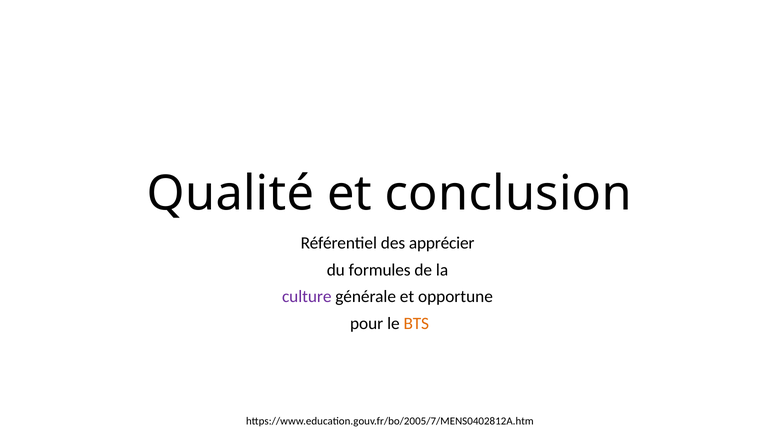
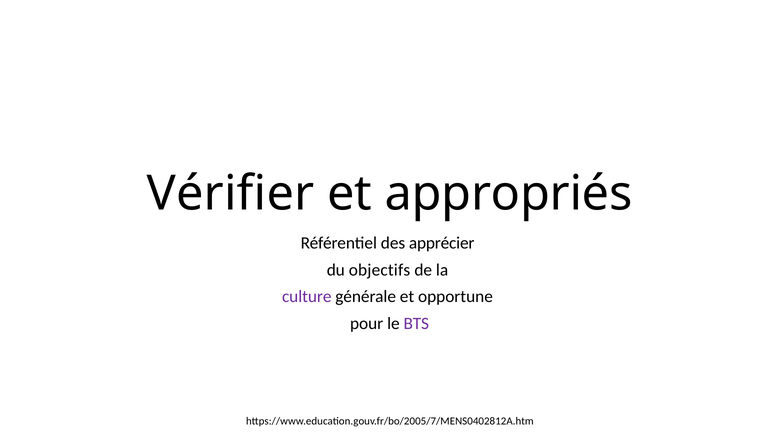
Qualité: Qualité -> Vérifier
conclusion: conclusion -> appropriés
formules: formules -> objectifs
BTS colour: orange -> purple
